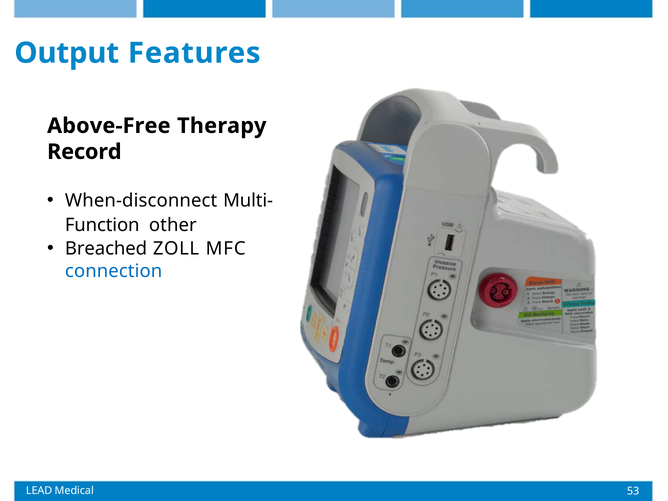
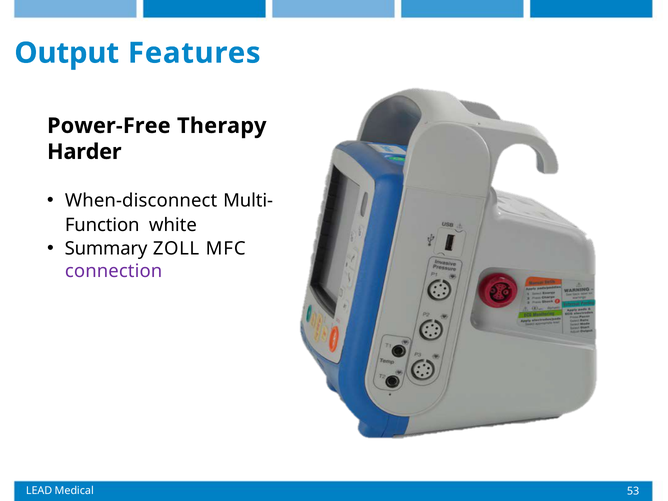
Above-Free: Above-Free -> Power-Free
Record: Record -> Harder
other: other -> white
Breached: Breached -> Summary
connection colour: blue -> purple
